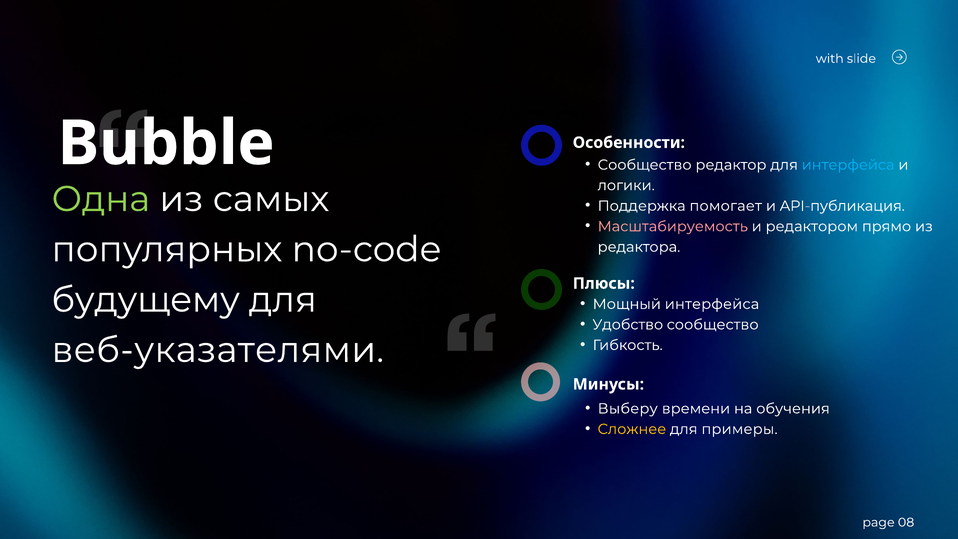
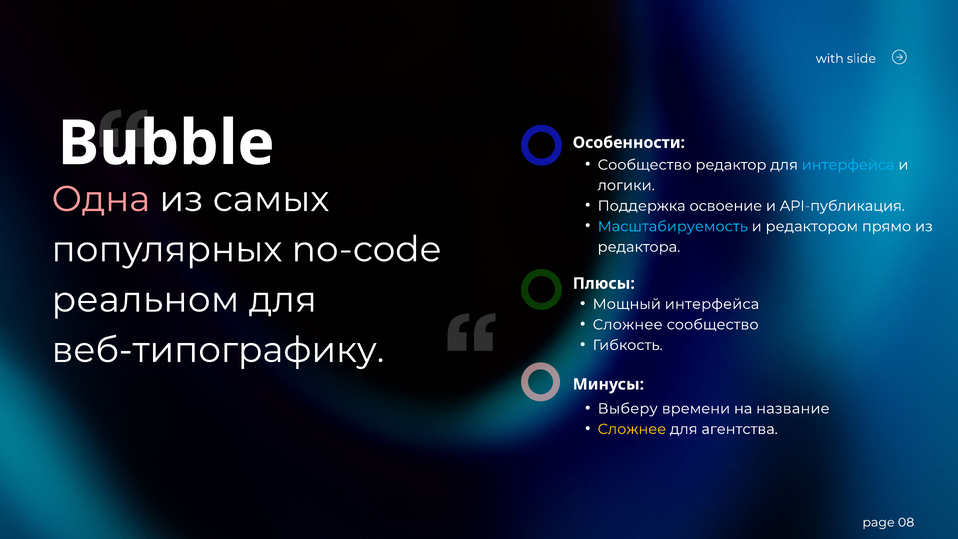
Одна colour: light green -> pink
помогает: помогает -> освоение
Масштабируемость colour: pink -> light blue
будущему: будущему -> реальном
Удобство at (628, 325): Удобство -> Cложнее
веб‑указателями: веб‑указателями -> веб‑типографику
обучения: обучения -> название
примеры: примеры -> агентства
